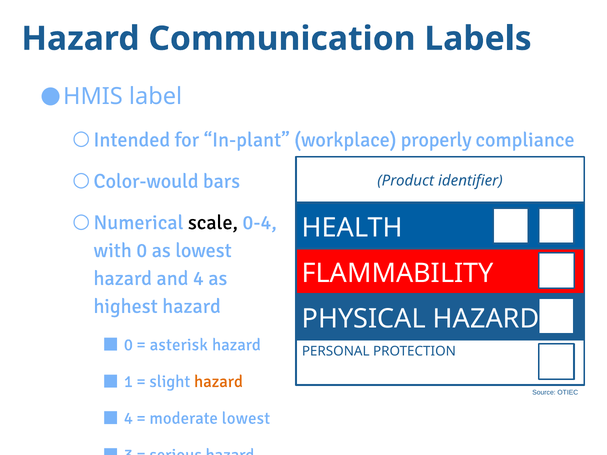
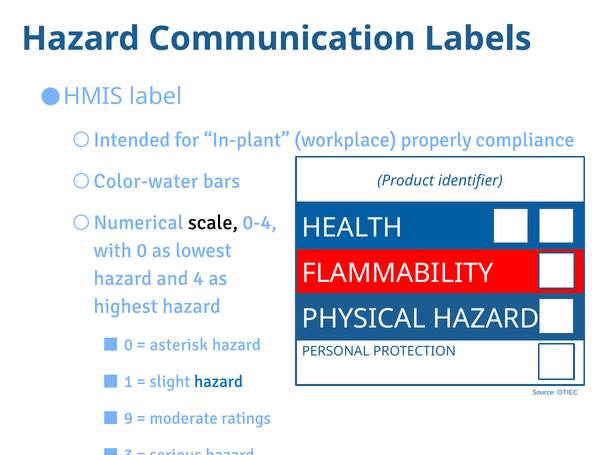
Color-would: Color-would -> Color-water
hazard at (218, 382) colour: orange -> blue
4 at (128, 418): 4 -> 9
moderate lowest: lowest -> ratings
